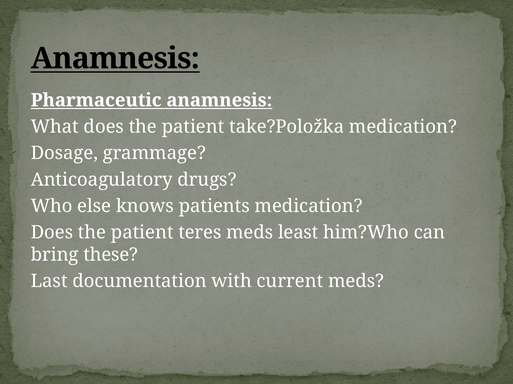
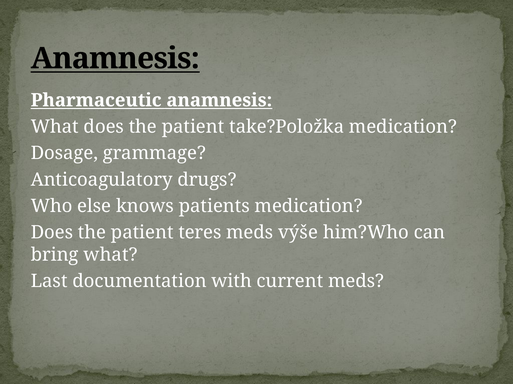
least: least -> výše
bring these: these -> what
